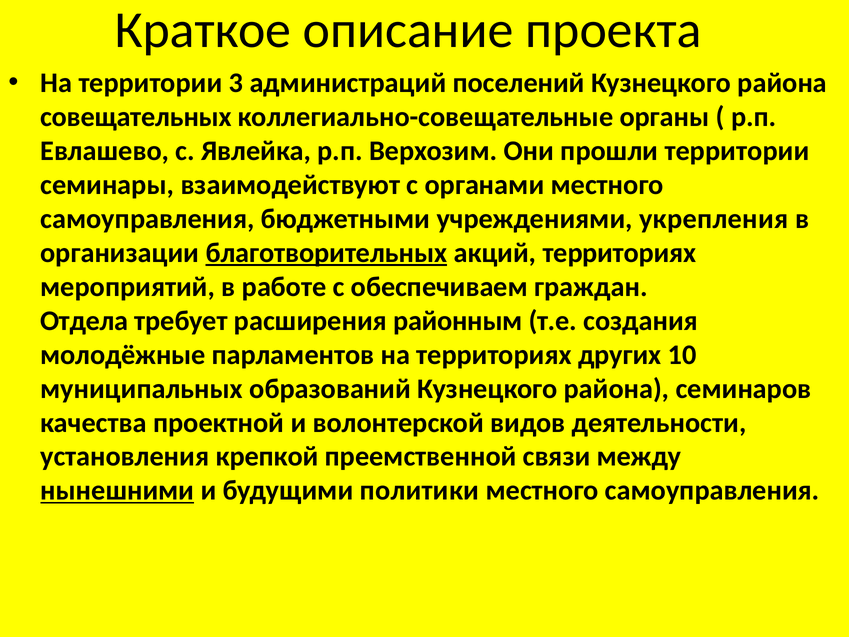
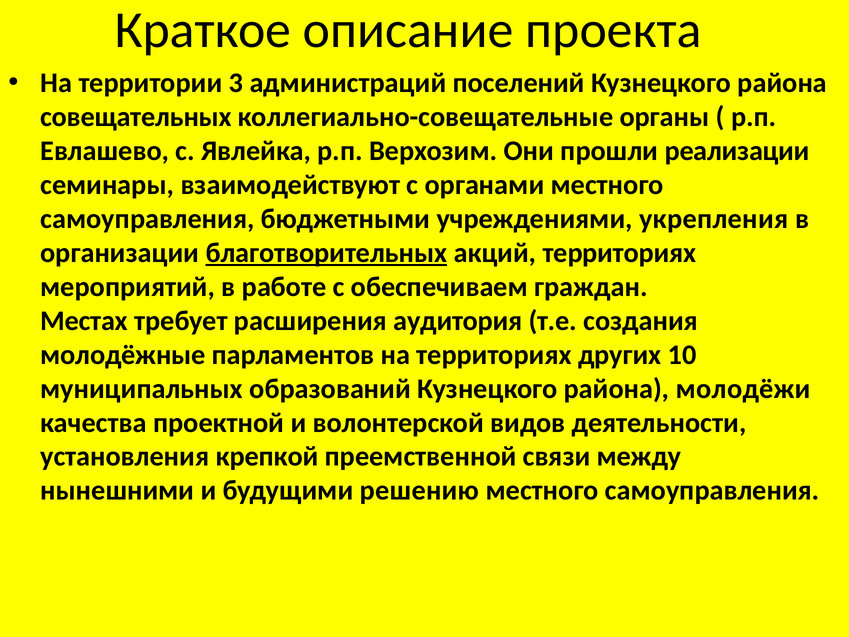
прошли территории: территории -> реализации
Отдела: Отдела -> Местах
районным: районным -> аудитория
семинаров: семинаров -> молодёжи
нынешними underline: present -> none
политики: политики -> решению
